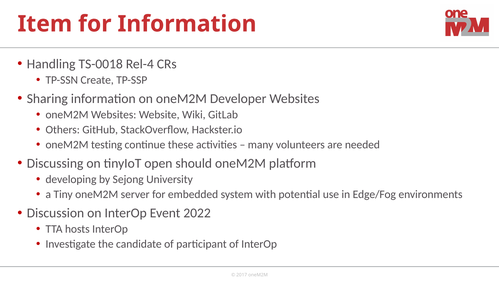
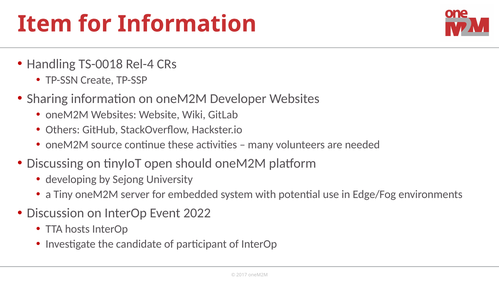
testing: testing -> source
